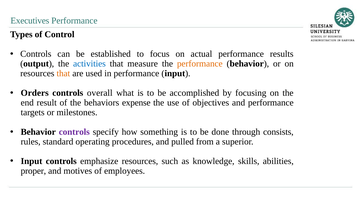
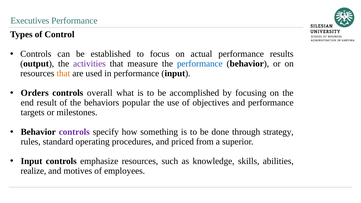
activities colour: blue -> purple
performance at (200, 64) colour: orange -> blue
expense: expense -> popular
consists: consists -> strategy
pulled: pulled -> priced
proper: proper -> realize
